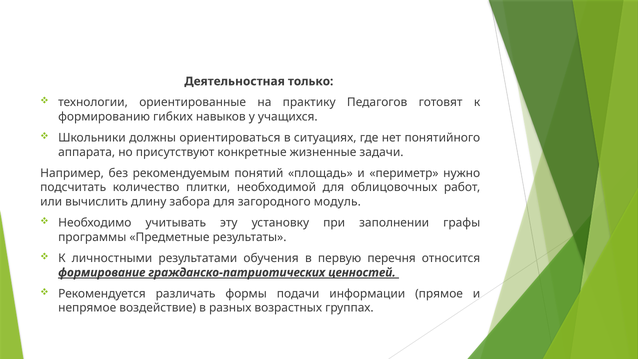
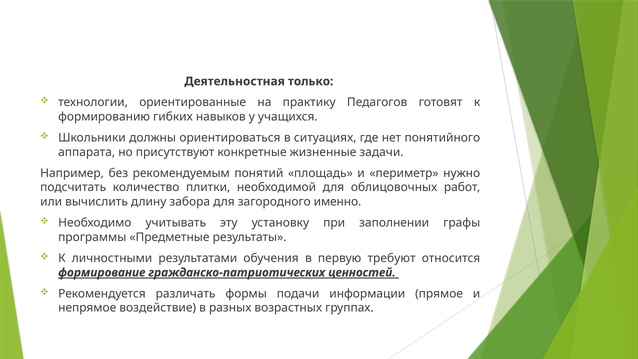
модуль: модуль -> именно
перечня: перечня -> требуют
